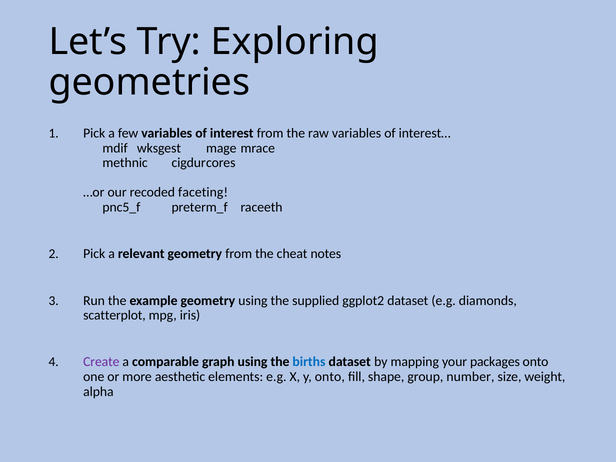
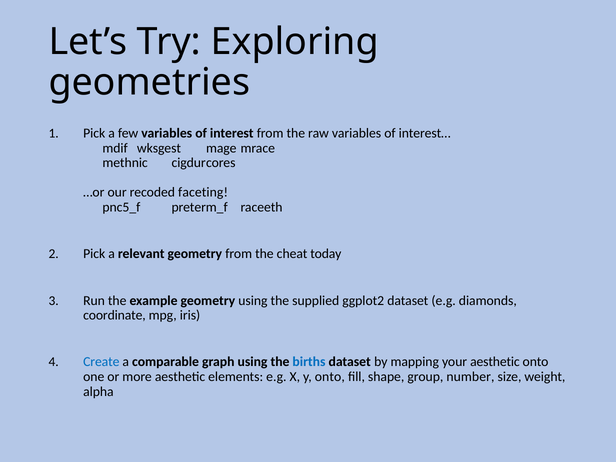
notes: notes -> today
scatterplot: scatterplot -> coordinate
Create colour: purple -> blue
your packages: packages -> aesthetic
